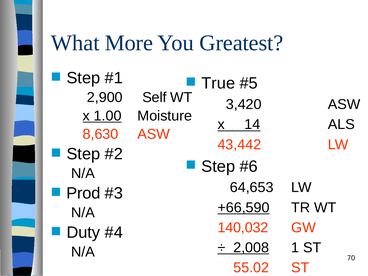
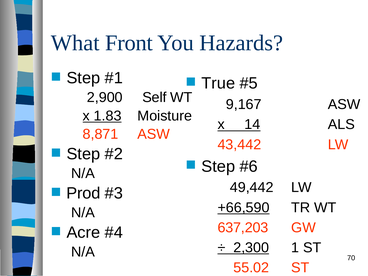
More: More -> Front
Greatest: Greatest -> Hazards
3,420: 3,420 -> 9,167
1.00: 1.00 -> 1.83
8,630: 8,630 -> 8,871
64,653: 64,653 -> 49,442
140,032: 140,032 -> 637,203
Duty: Duty -> Acre
2,008: 2,008 -> 2,300
